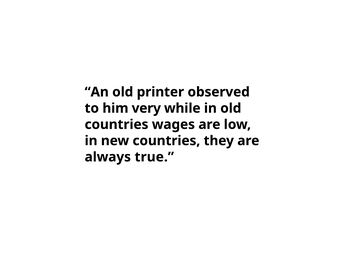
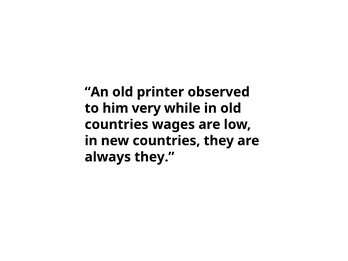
always true: true -> they
